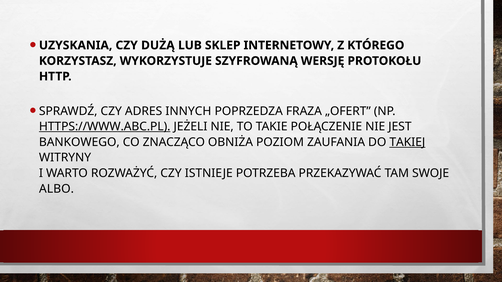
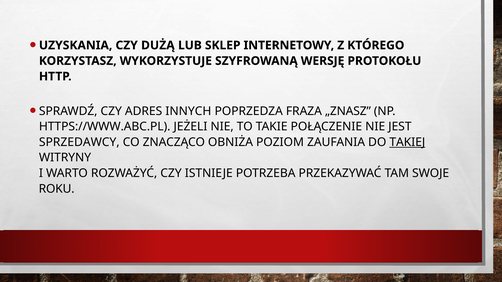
„OFERT: „OFERT -> „ZNASZ
HTTPS://WWW.ABC.PL underline: present -> none
BANKOWEGO: BANKOWEGO -> SPRZEDAWCY
ALBO: ALBO -> ROKU
